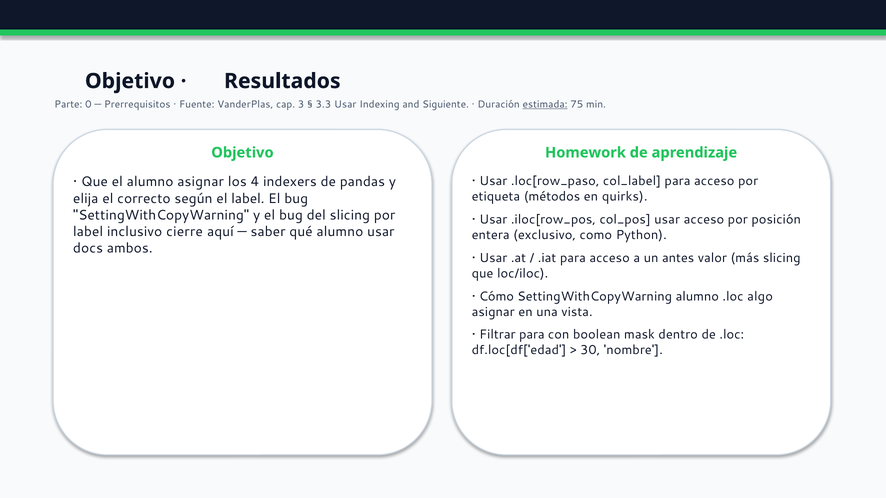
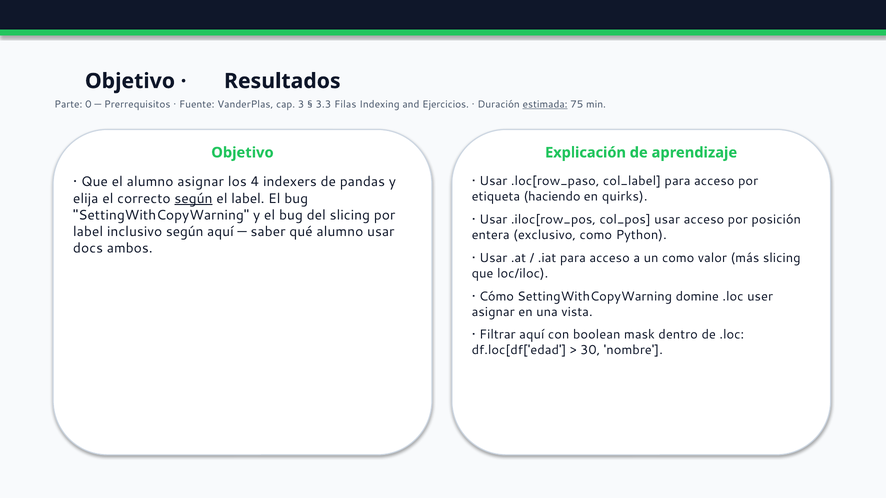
3.3 Usar: Usar -> Filas
Siguiente: Siguiente -> Ejercicios
Homework: Homework -> Explicación
métodos: métodos -> haciendo
según at (193, 199) underline: none -> present
inclusivo cierre: cierre -> según
un antes: antes -> como
SettingWithCopyWarning alumno: alumno -> domine
algo: algo -> user
Filtrar para: para -> aquí
